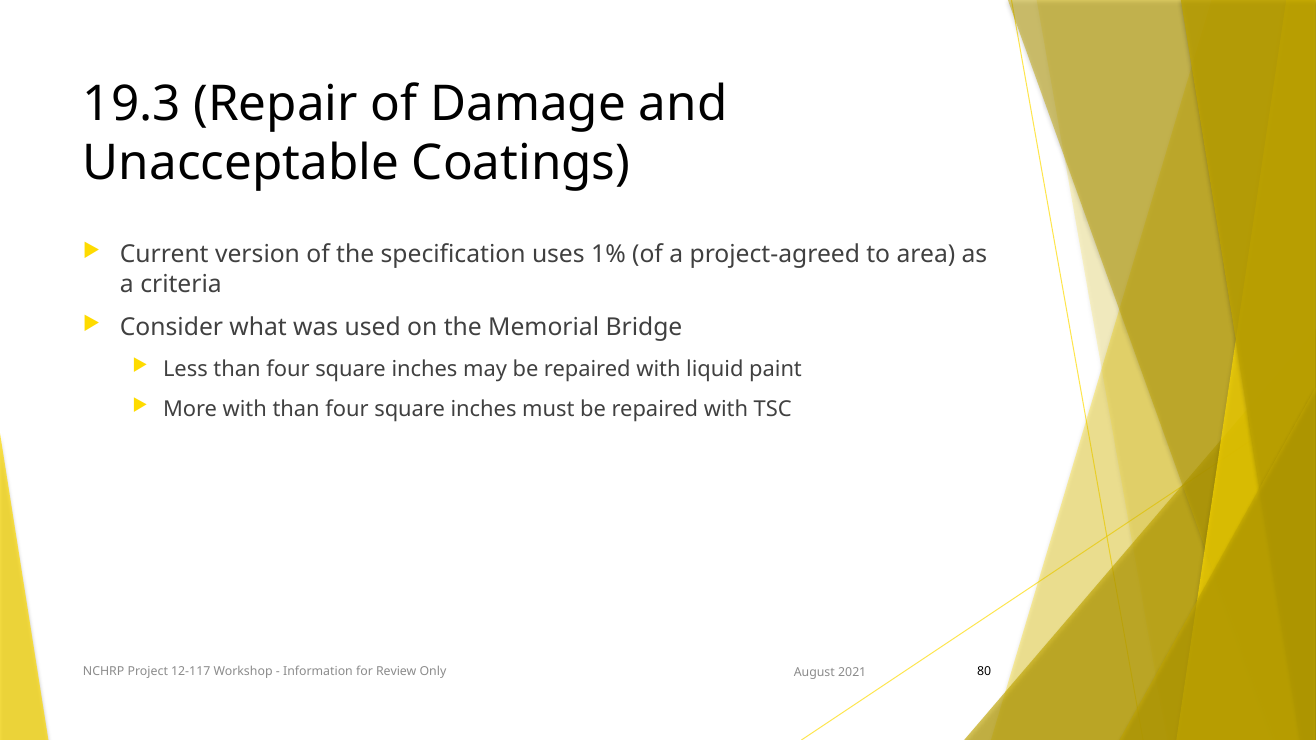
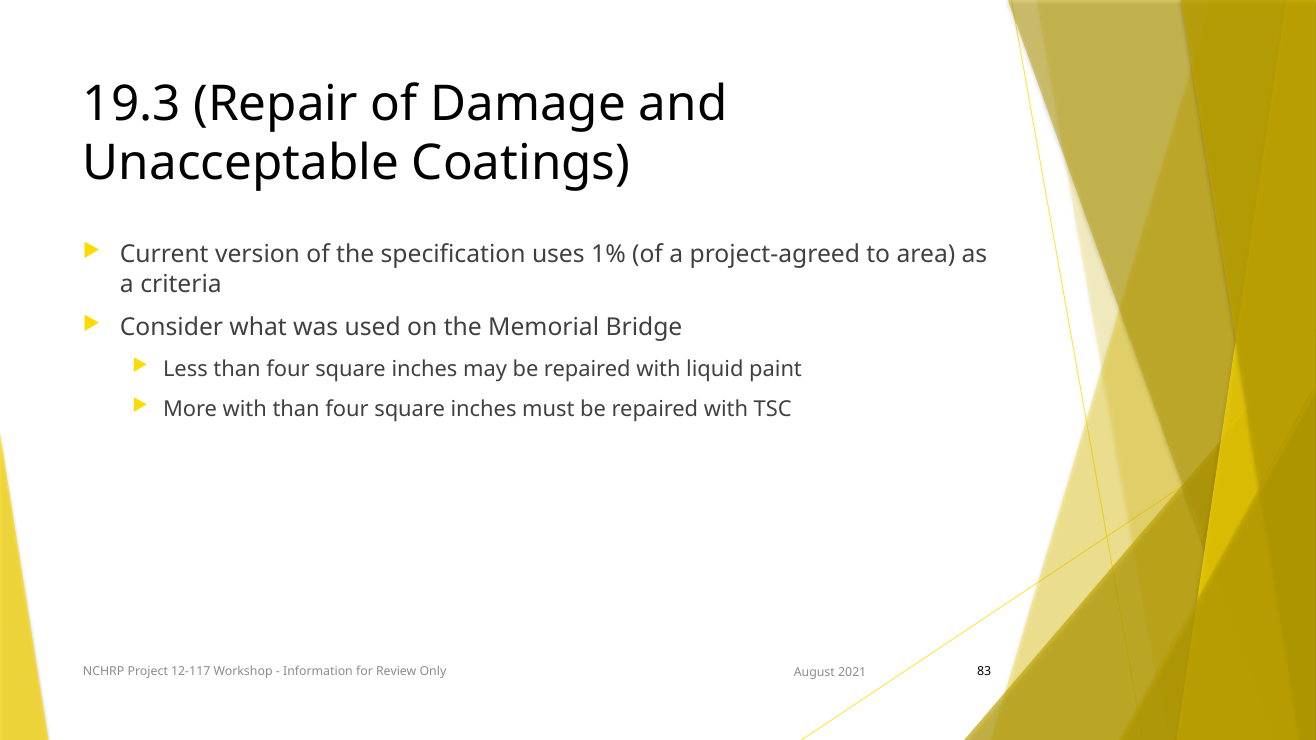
80: 80 -> 83
